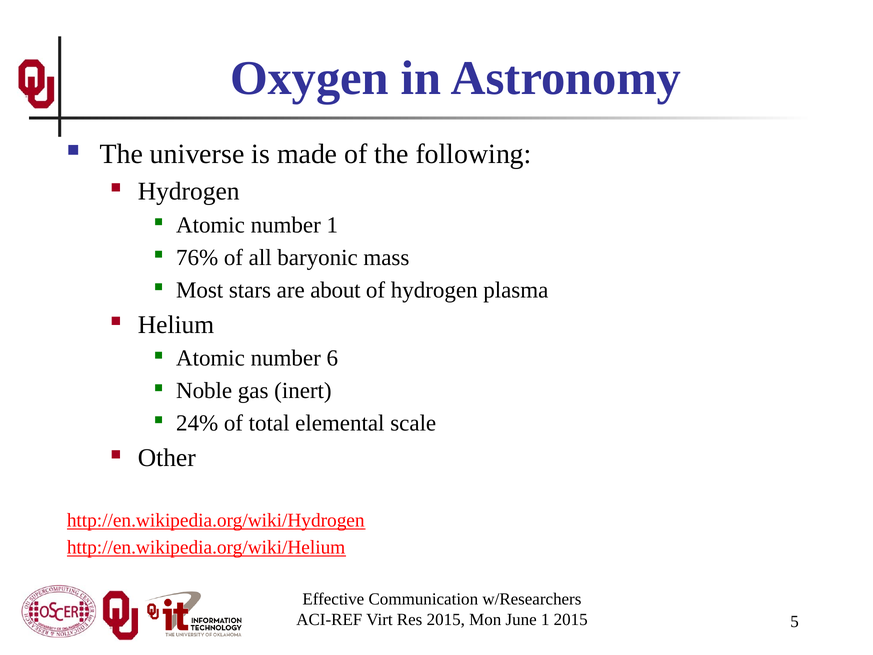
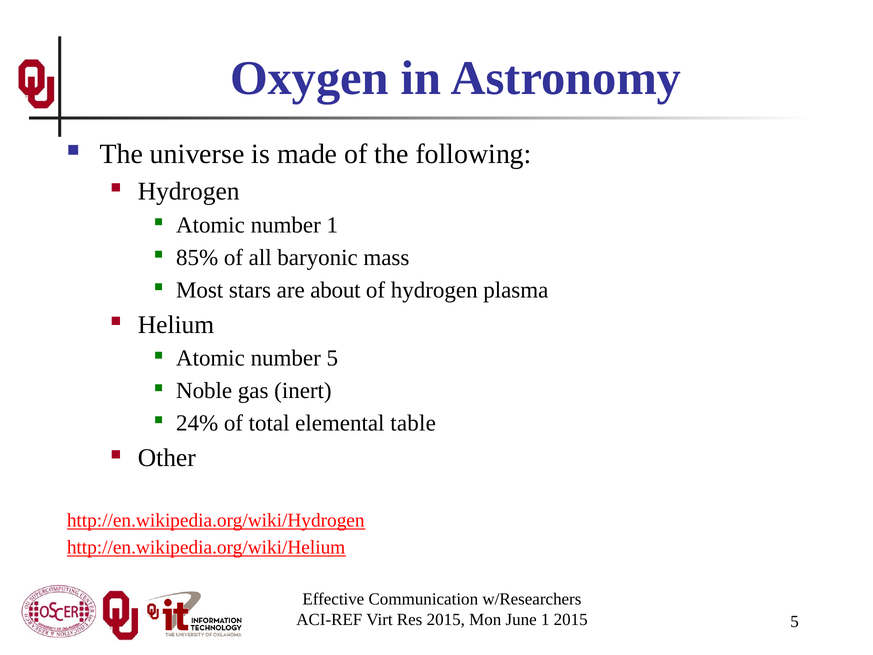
76%: 76% -> 85%
number 6: 6 -> 5
scale: scale -> table
